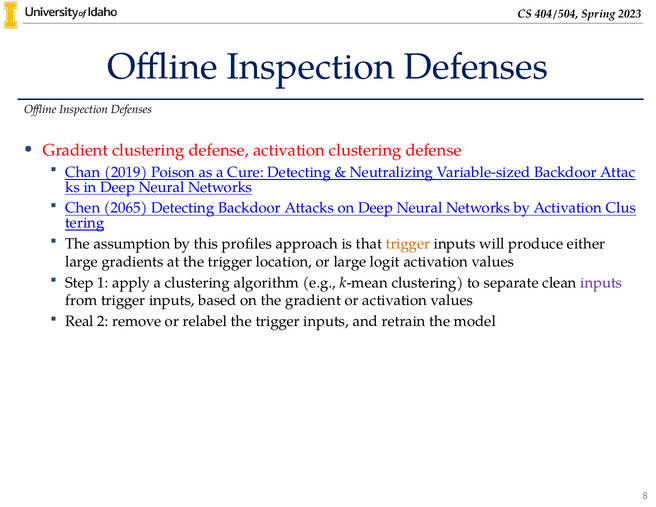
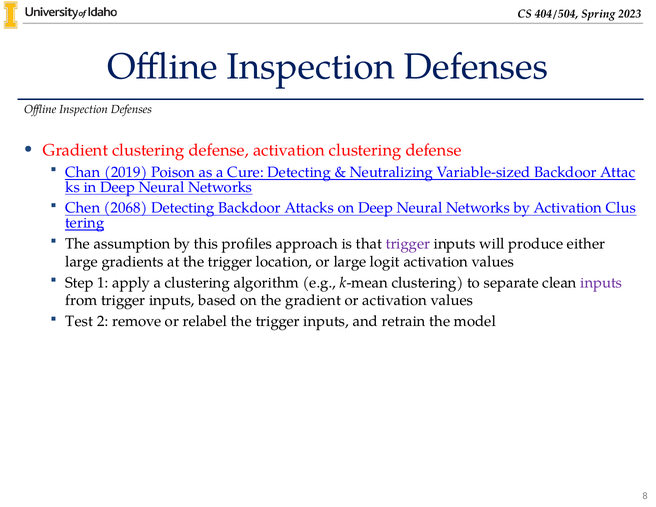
2065: 2065 -> 2068
trigger at (408, 244) colour: orange -> purple
Real: Real -> Test
